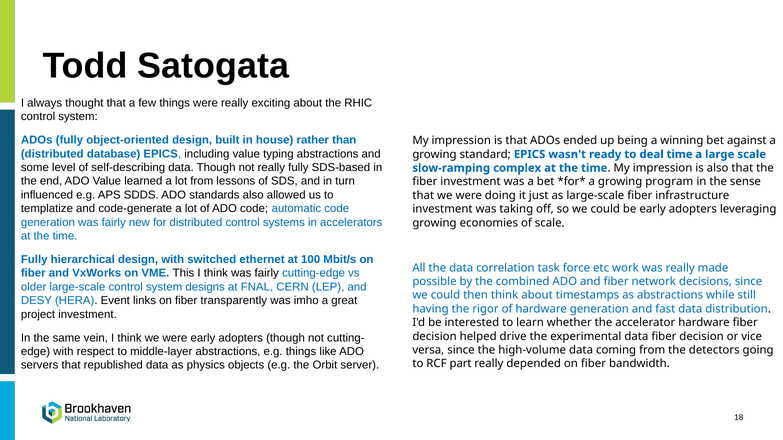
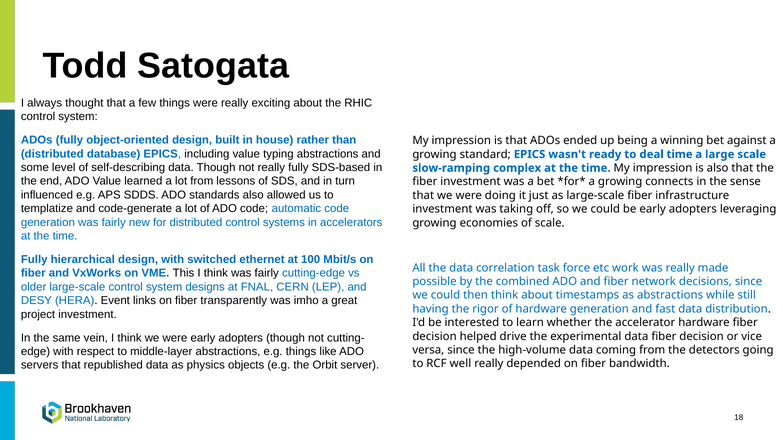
program: program -> connects
part: part -> well
